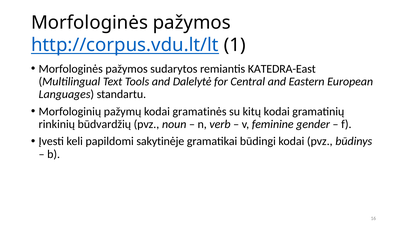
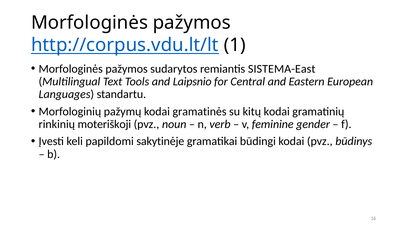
KATEDRA-East: KATEDRA-East -> SISTEMA-East
Dalelytė: Dalelytė -> Laipsnio
būdvardžių: būdvardžių -> moteriškoji
